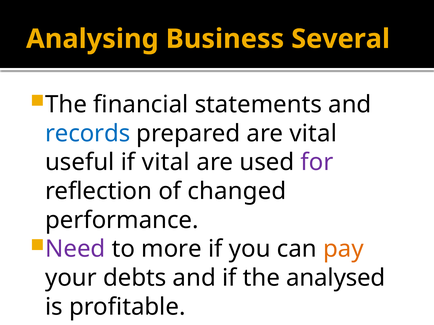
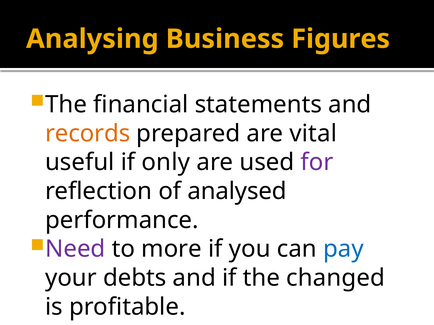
Several: Several -> Figures
records colour: blue -> orange
if vital: vital -> only
changed: changed -> analysed
pay colour: orange -> blue
analysed: analysed -> changed
